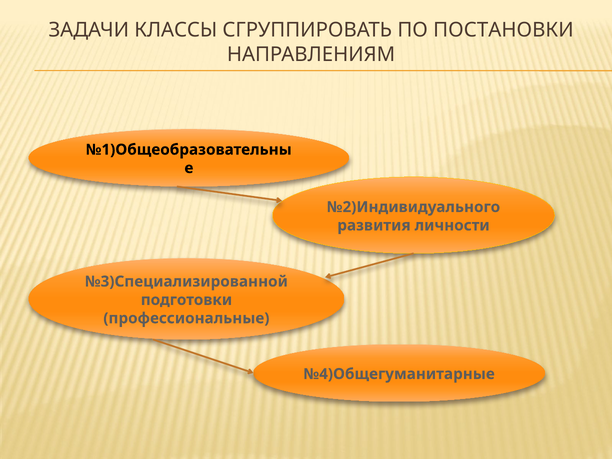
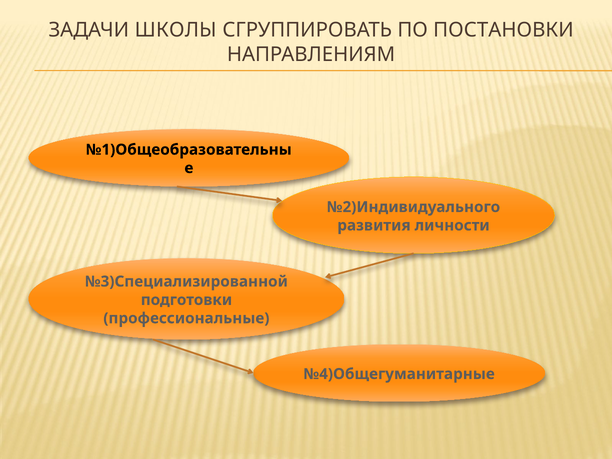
КЛАССЫ: КЛАССЫ -> ШКОЛЫ
